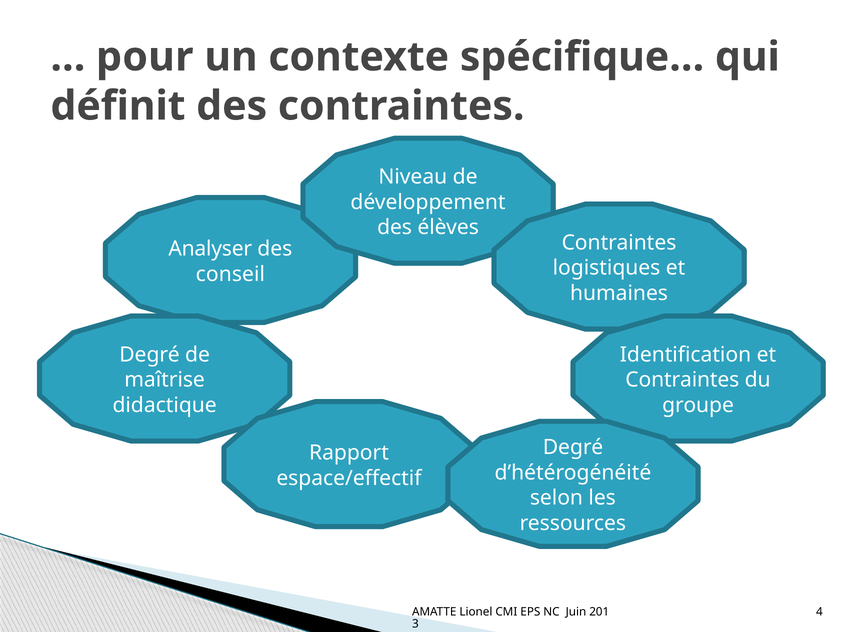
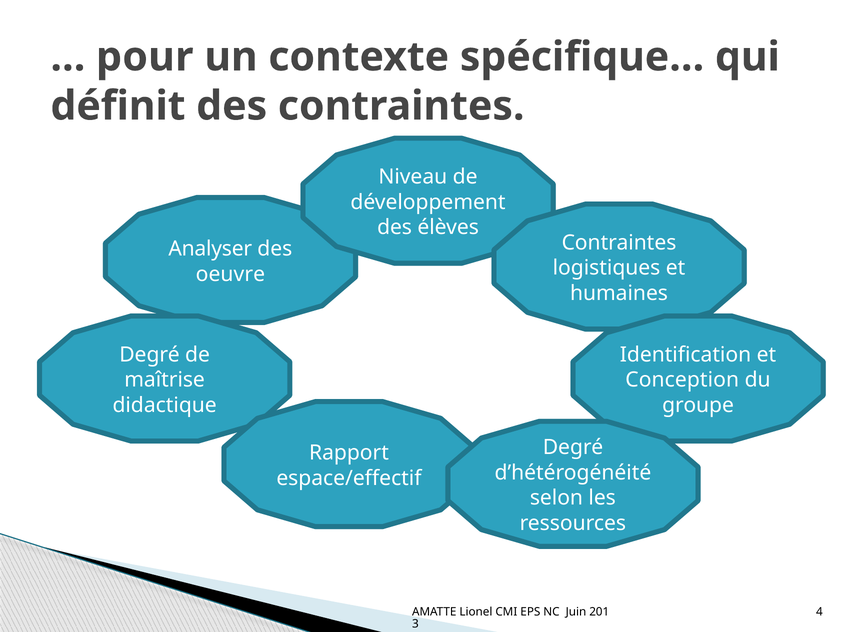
conseil: conseil -> oeuvre
Contraintes at (682, 380): Contraintes -> Conception
